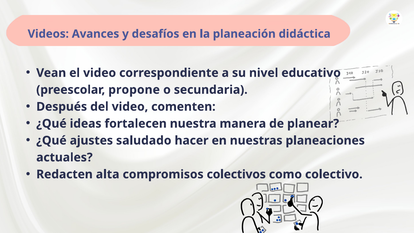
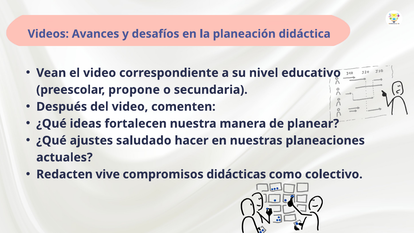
alta: alta -> vive
colectivos: colectivos -> didácticas
